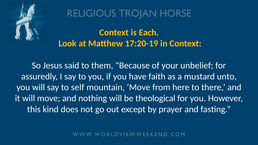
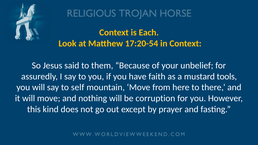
17:20-19: 17:20-19 -> 17:20-54
unto: unto -> tools
theological: theological -> corruption
